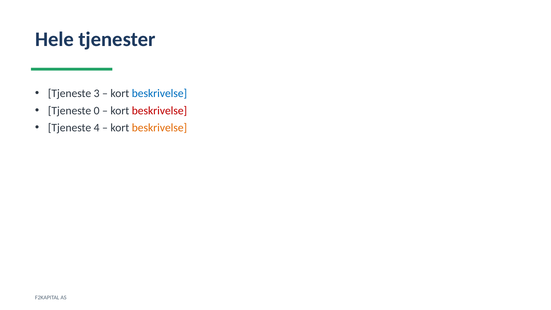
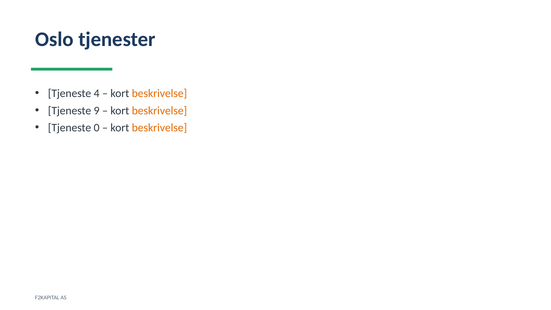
Hele: Hele -> Oslo
3: 3 -> 4
beskrivelse at (159, 93) colour: blue -> orange
0: 0 -> 9
beskrivelse at (159, 111) colour: red -> orange
4: 4 -> 0
